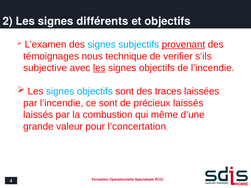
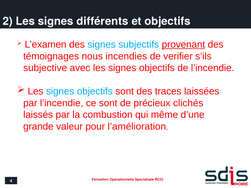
technique: technique -> incendies
les at (99, 68) underline: present -> none
précieux laissés: laissés -> clichés
l’concertation: l’concertation -> l’amélioration
